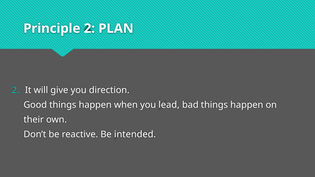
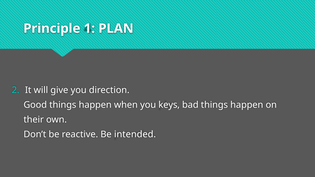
Principle 2: 2 -> 1
lead: lead -> keys
